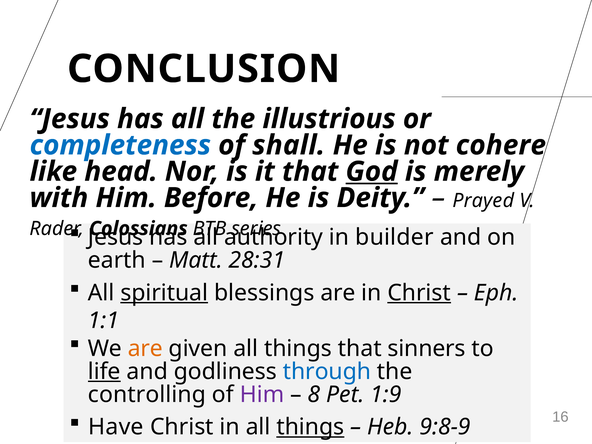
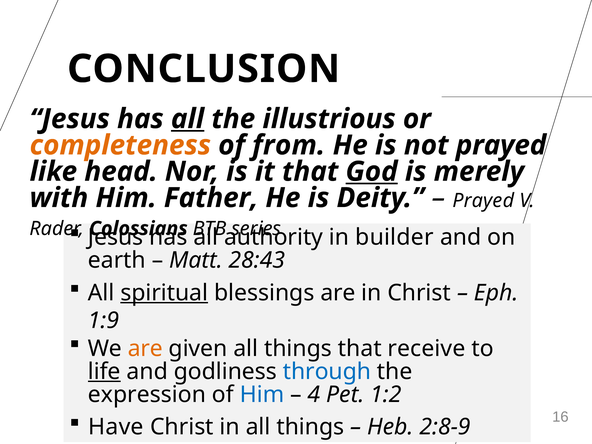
all at (188, 119) underline: none -> present
completeness colour: blue -> orange
shall: shall -> from
not cohere: cohere -> prayed
Before: Before -> Father
28:31: 28:31 -> 28:43
Christ at (419, 293) underline: present -> none
1:1: 1:1 -> 1:9
sinners: sinners -> receive
controlling: controlling -> expression
Him at (262, 394) colour: purple -> blue
8: 8 -> 4
1:9: 1:9 -> 1:2
things at (310, 427) underline: present -> none
9:8-9: 9:8-9 -> 2:8-9
